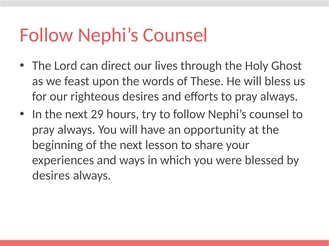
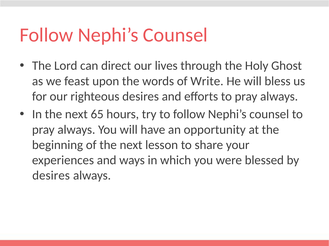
These: These -> Write
29: 29 -> 65
